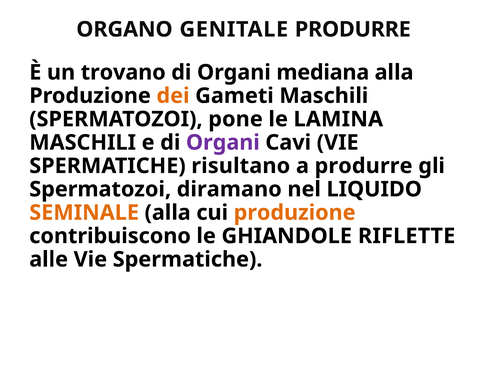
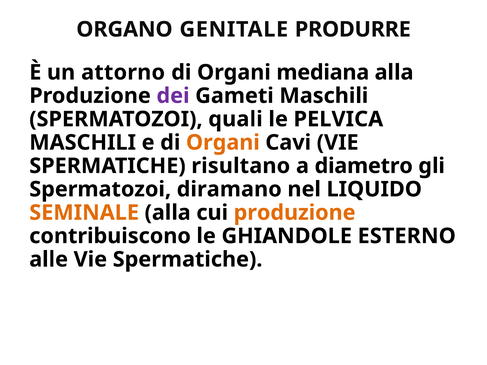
trovano: trovano -> attorno
dei colour: orange -> purple
pone: pone -> quali
LAMINA: LAMINA -> PELVICA
Organi at (223, 143) colour: purple -> orange
a produrre: produrre -> diametro
RIFLETTE: RIFLETTE -> ESTERNO
